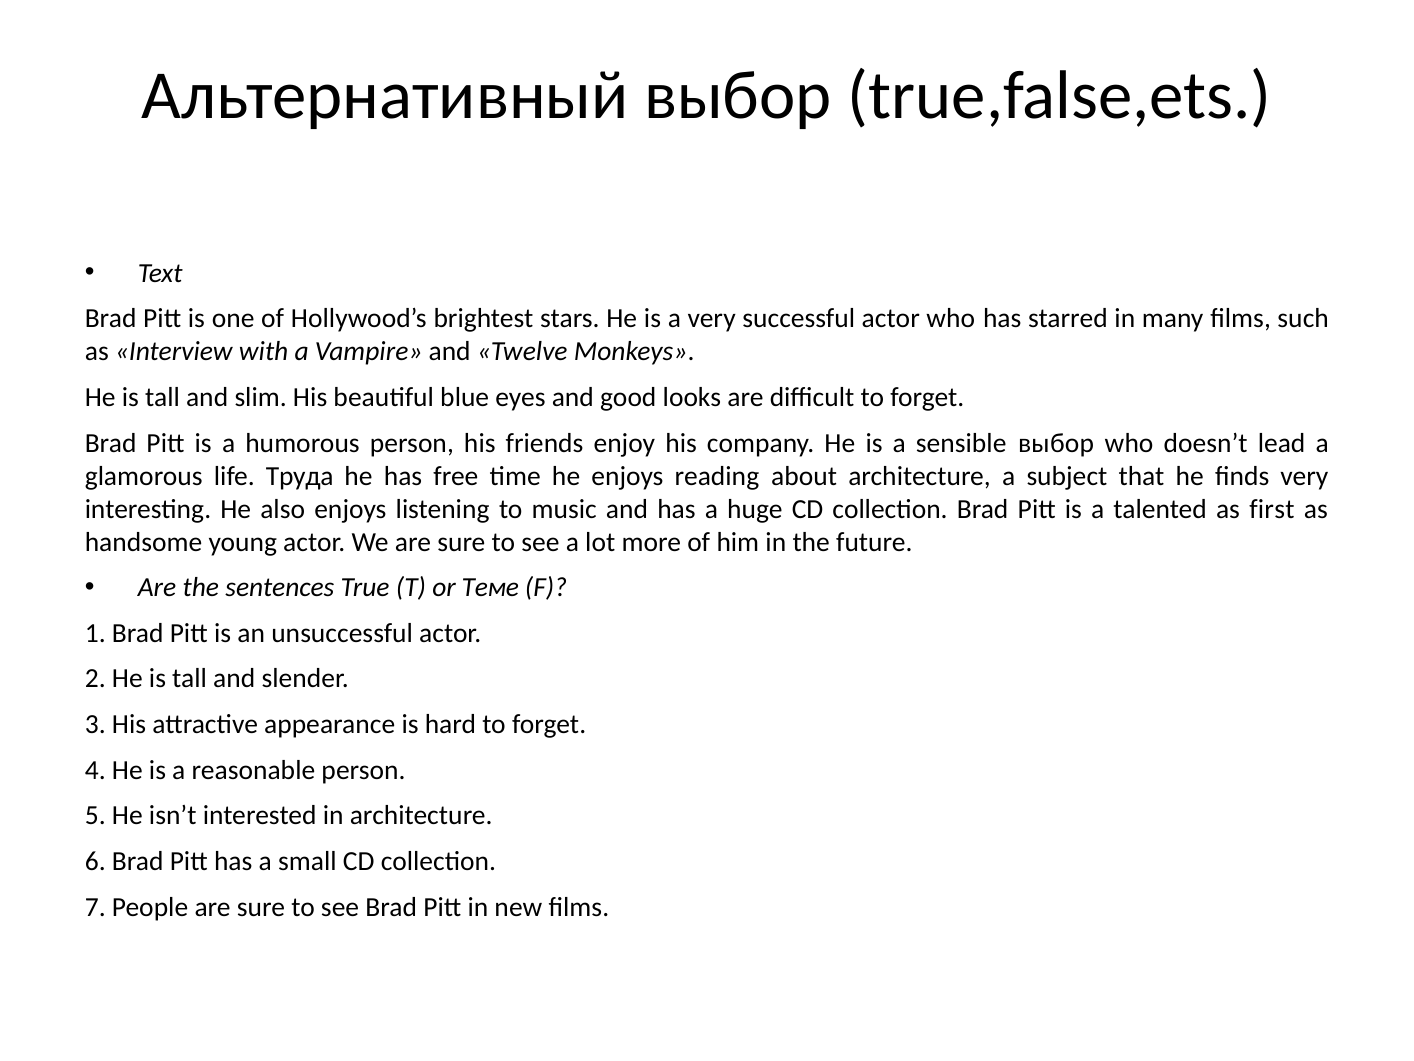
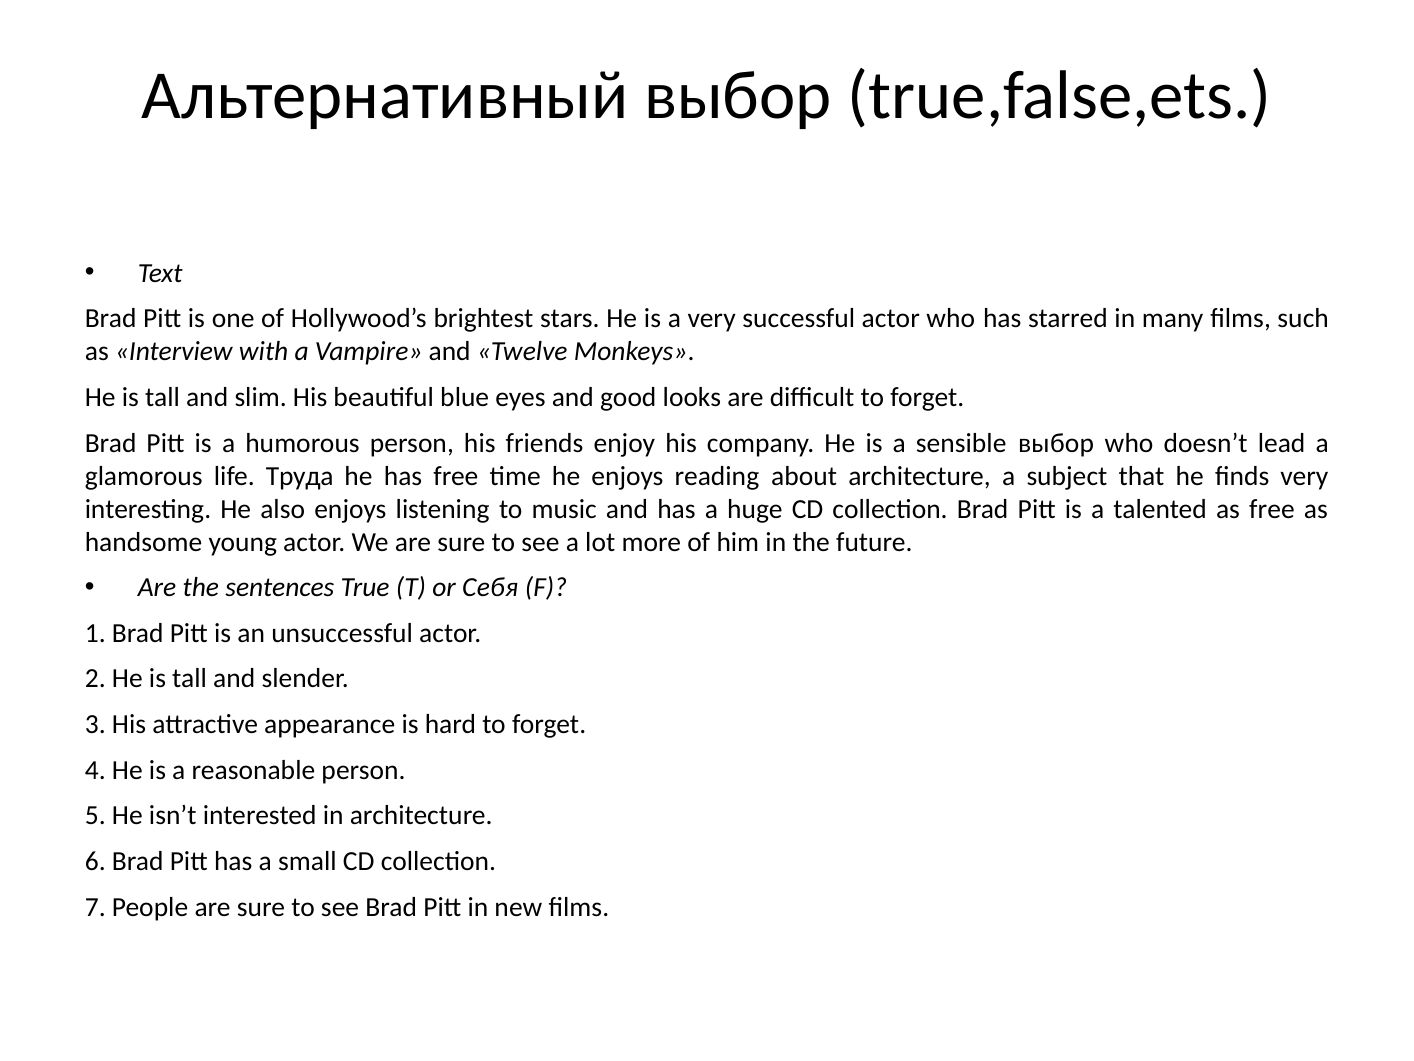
as first: first -> free
Теме: Теме -> Себя
